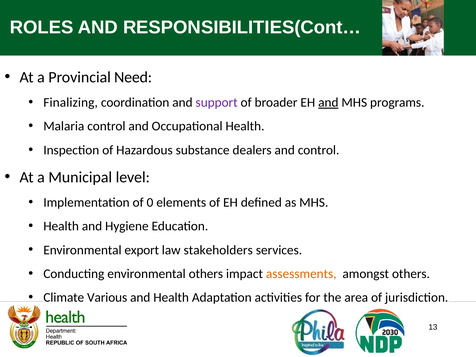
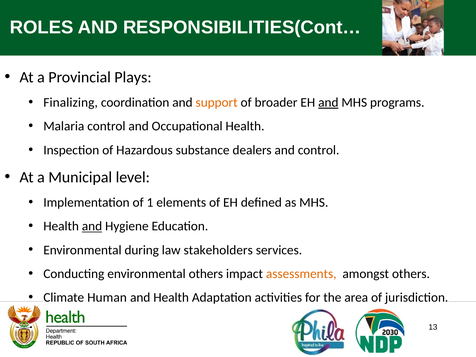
Need: Need -> Plays
support colour: purple -> orange
0: 0 -> 1
and at (92, 226) underline: none -> present
export: export -> during
Various: Various -> Human
